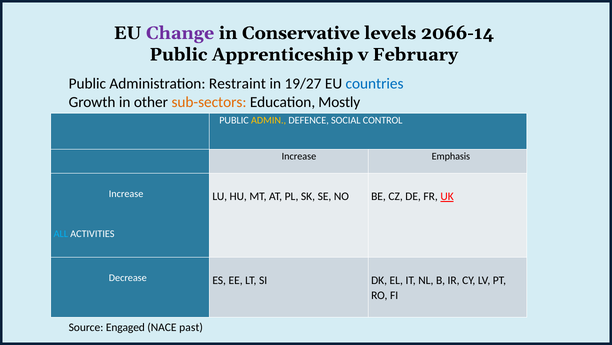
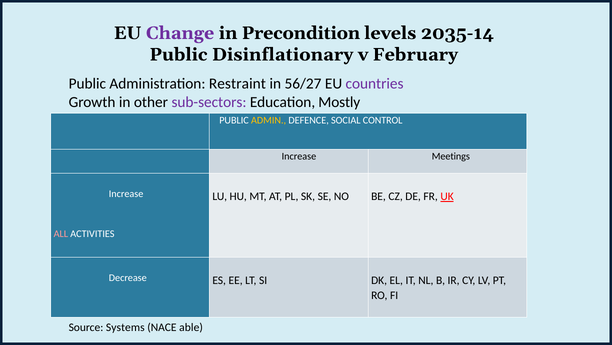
Conservative: Conservative -> Precondition
2066-14: 2066-14 -> 2035-14
Apprenticeship: Apprenticeship -> Disinflationary
19/27: 19/27 -> 56/27
countries colour: blue -> purple
sub-sectors colour: orange -> purple
Emphasis: Emphasis -> Meetings
ALL colour: light blue -> pink
Engaged: Engaged -> Systems
past: past -> able
